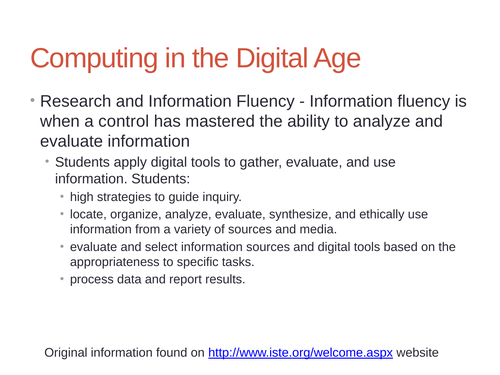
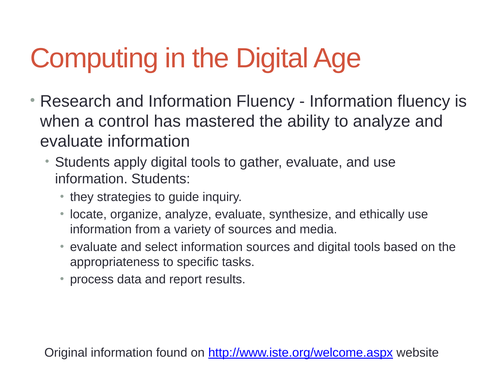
high: high -> they
